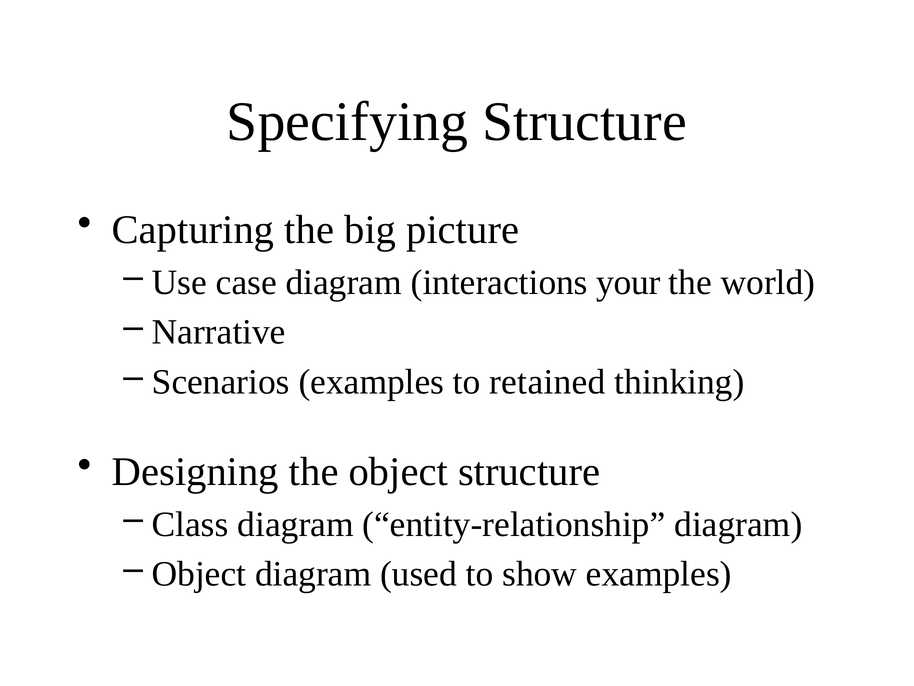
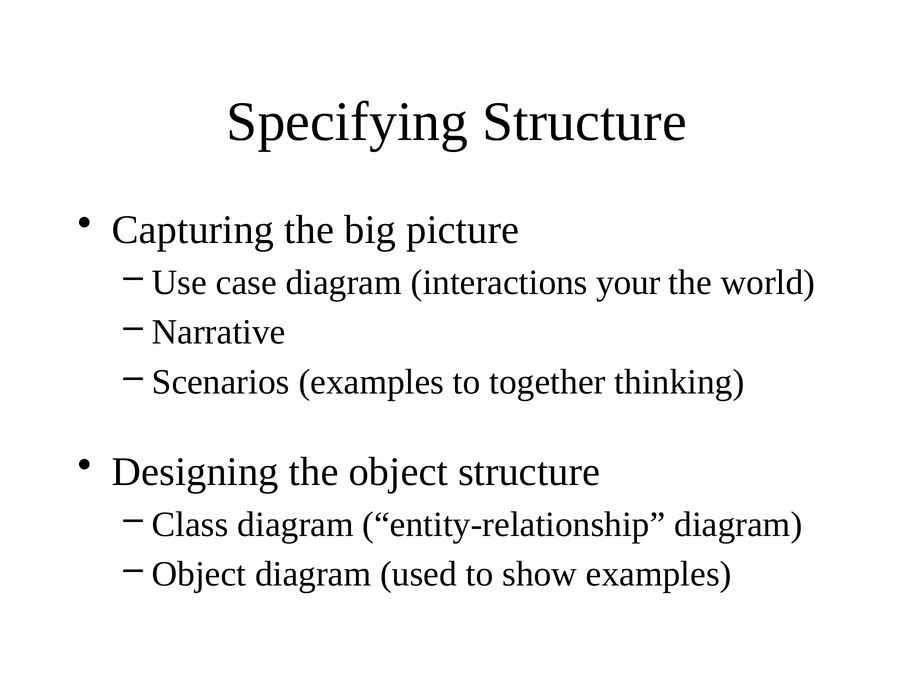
retained: retained -> together
